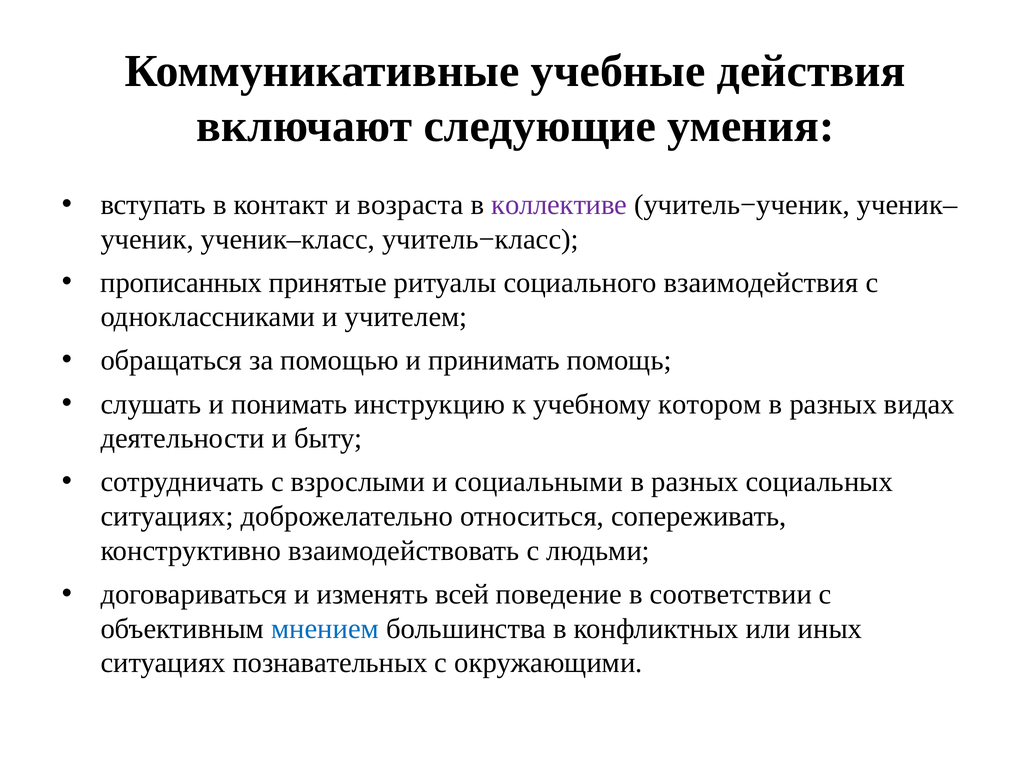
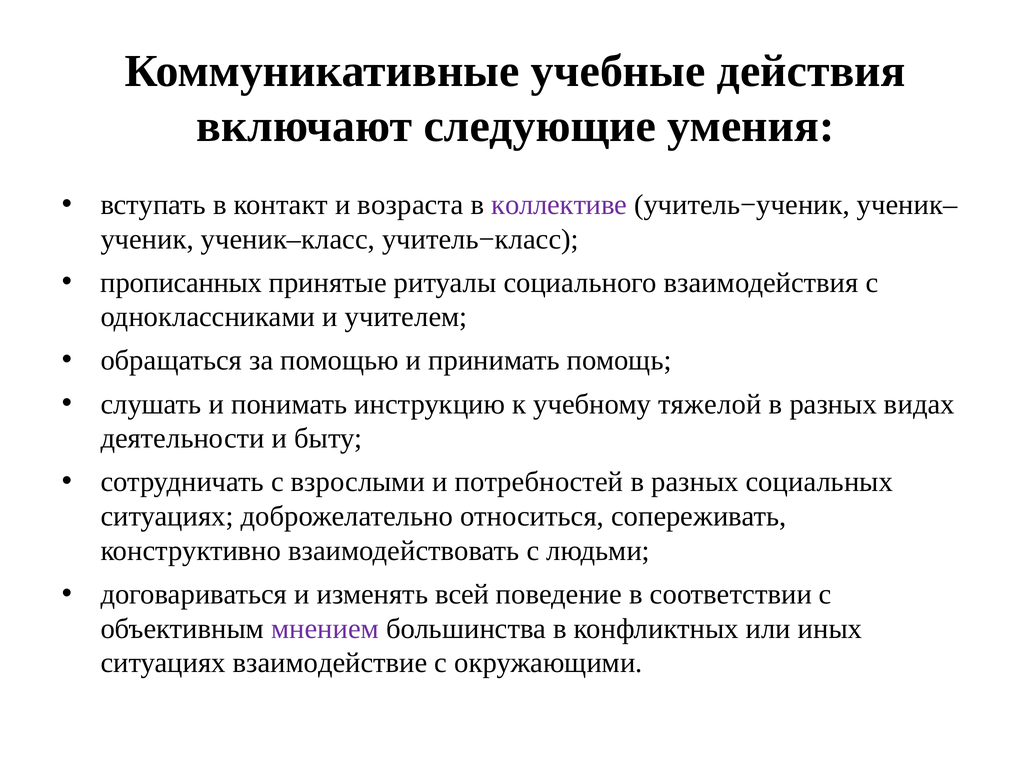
котором: котором -> тяжелой
социальными: социальными -> потребностей
мнением colour: blue -> purple
познавательных: познавательных -> взаимодействие
